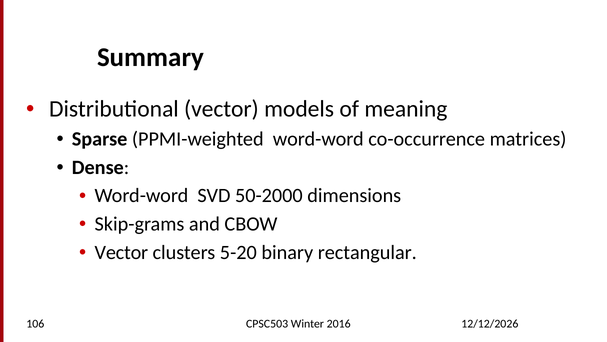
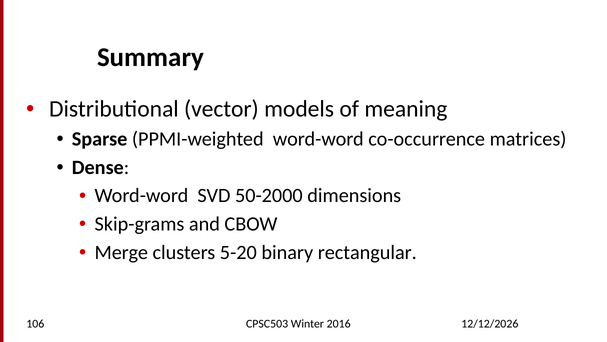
Vector at (121, 252): Vector -> Merge
